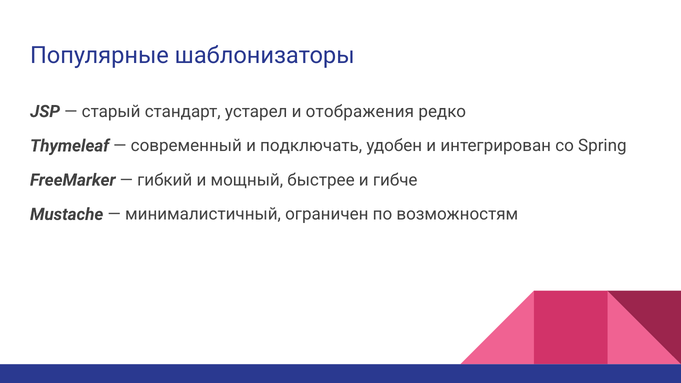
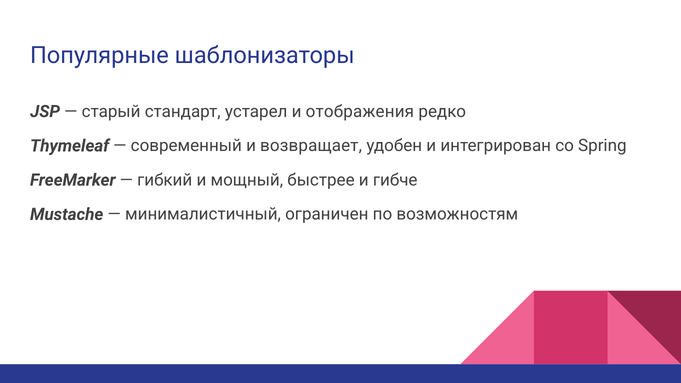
подключать: подключать -> возвращает
